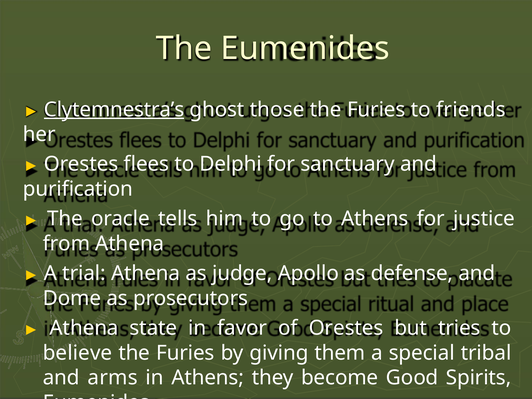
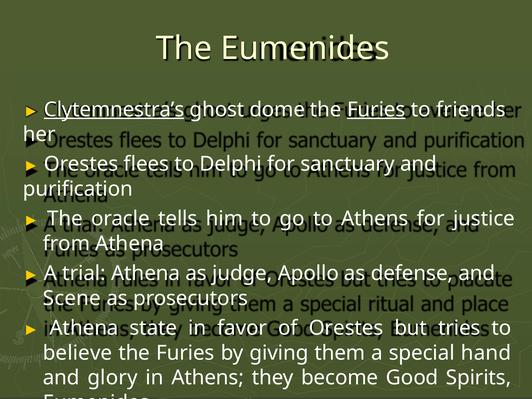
those: those -> dome
Furies at (376, 110) underline: none -> present
Dome: Dome -> Scene
tribal: tribal -> hand
arms: arms -> glory
